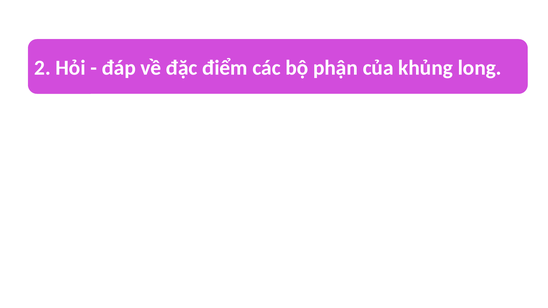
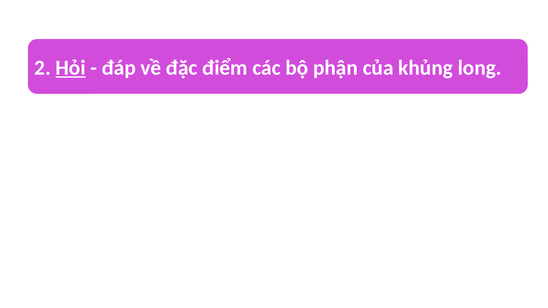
Hỏi underline: none -> present
